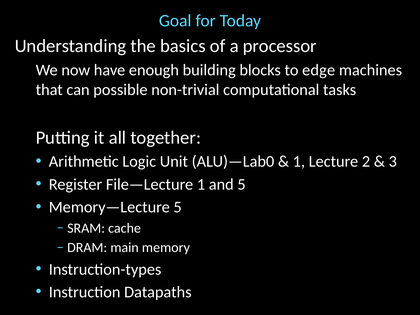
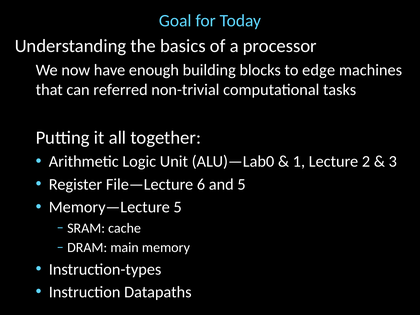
possible: possible -> referred
File—Lecture 1: 1 -> 6
